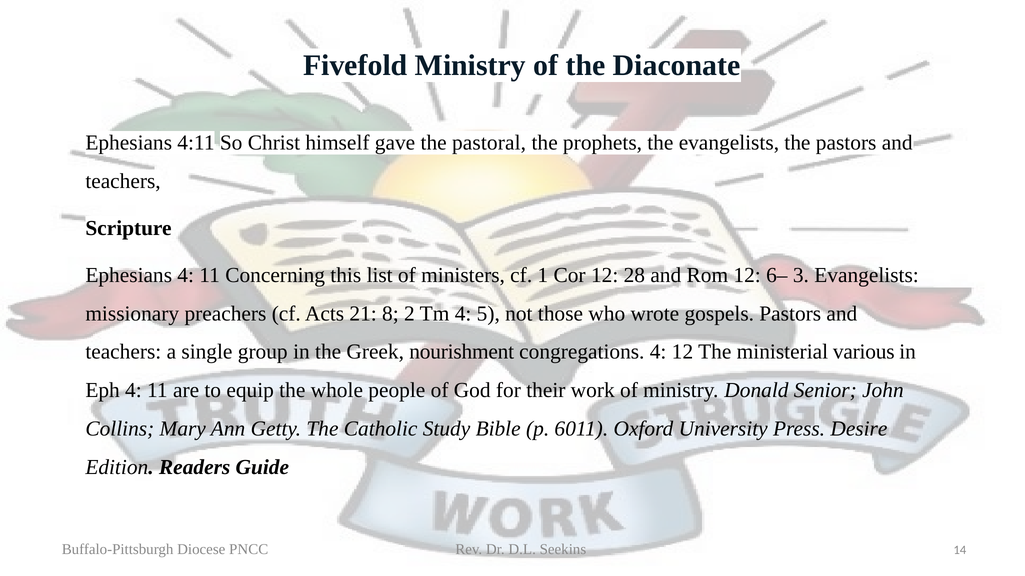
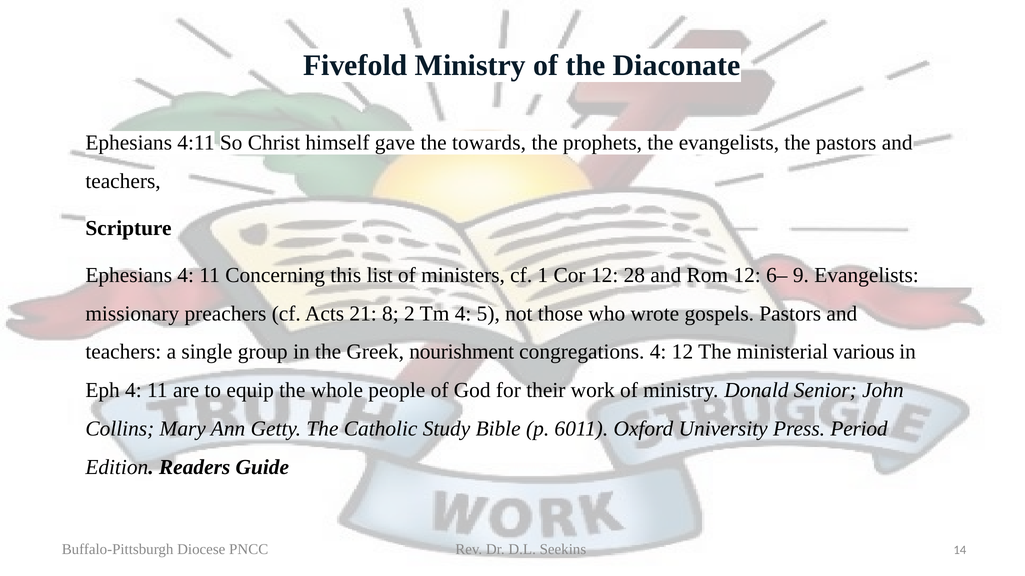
pastoral: pastoral -> towards
3: 3 -> 9
Desire: Desire -> Period
